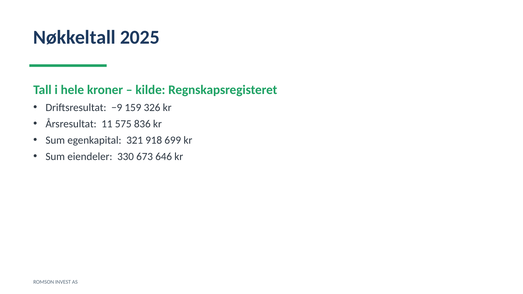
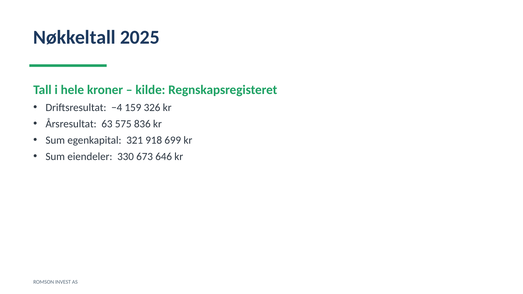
−9: −9 -> −4
11: 11 -> 63
